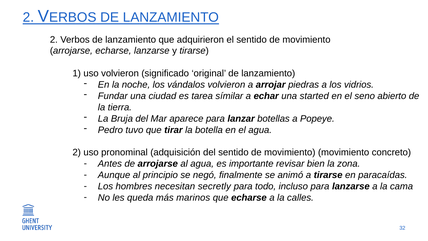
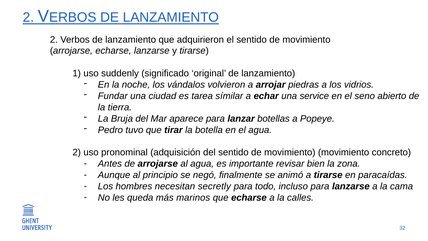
uso volvieron: volvieron -> suddenly
started: started -> service
